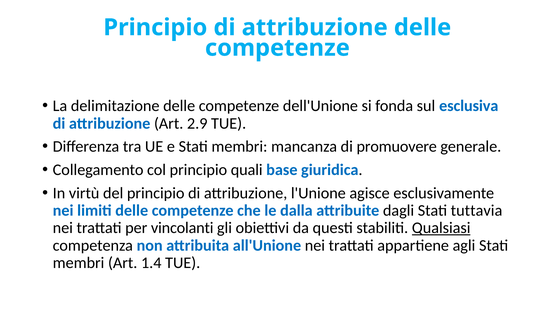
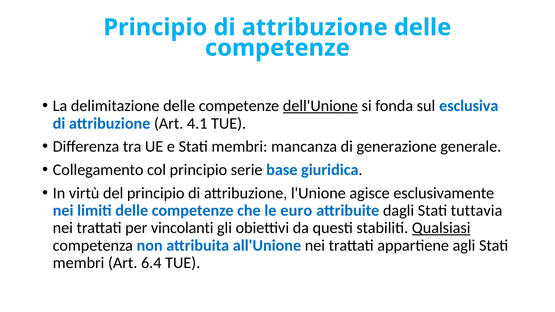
dell'Unione underline: none -> present
2.9: 2.9 -> 4.1
promuovere: promuovere -> generazione
quali: quali -> serie
dalla: dalla -> euro
1.4: 1.4 -> 6.4
